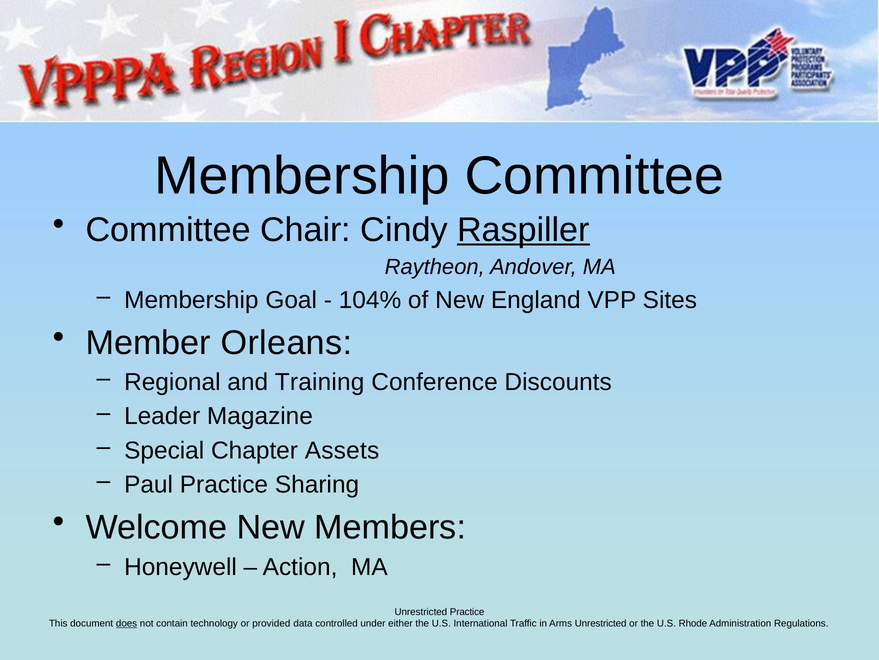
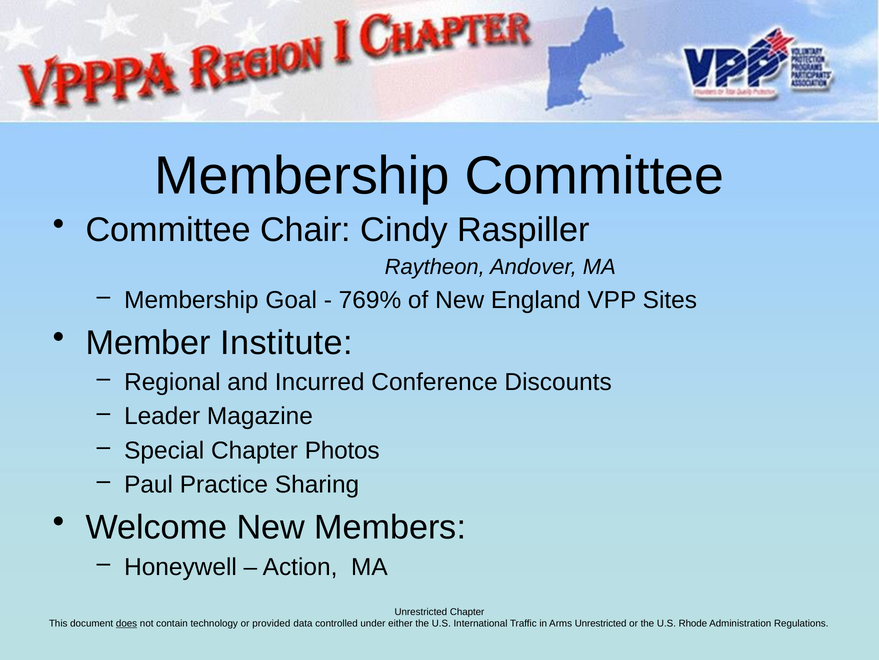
Raspiller underline: present -> none
104%: 104% -> 769%
Orleans: Orleans -> Institute
Training: Training -> Incurred
Assets: Assets -> Photos
Unrestricted Practice: Practice -> Chapter
